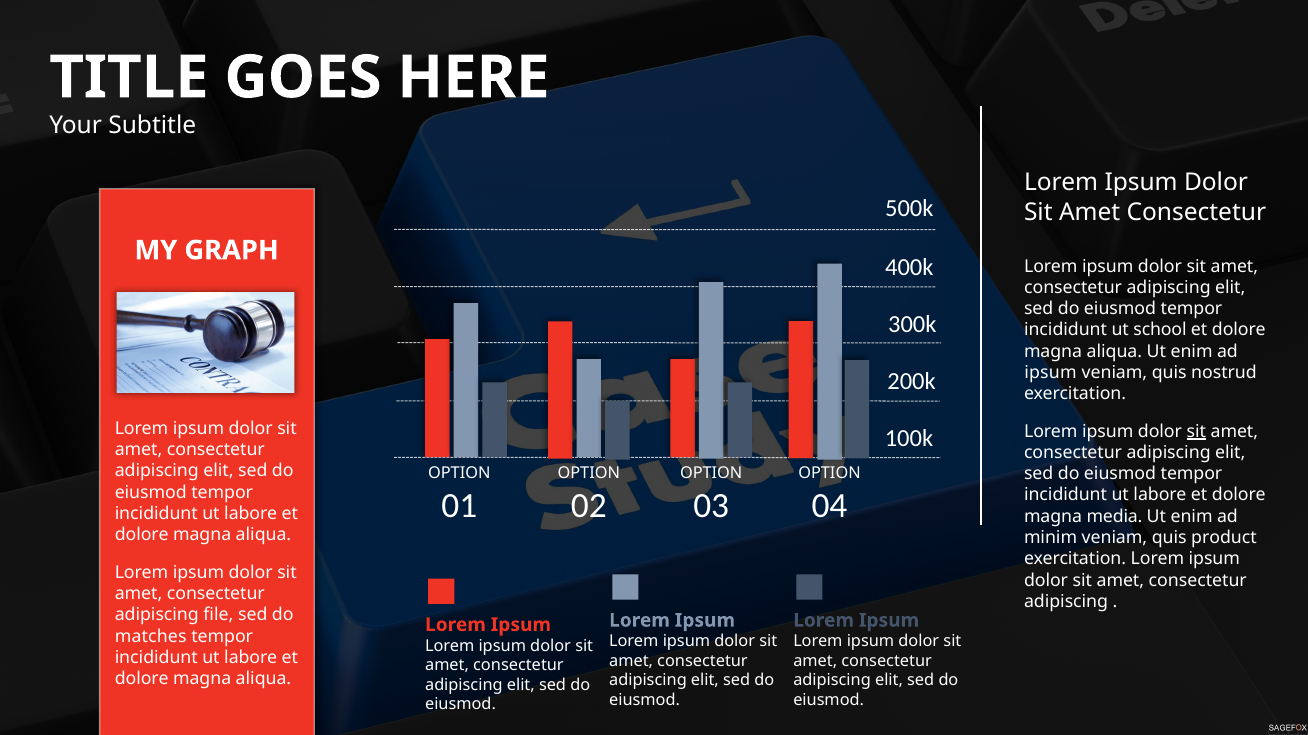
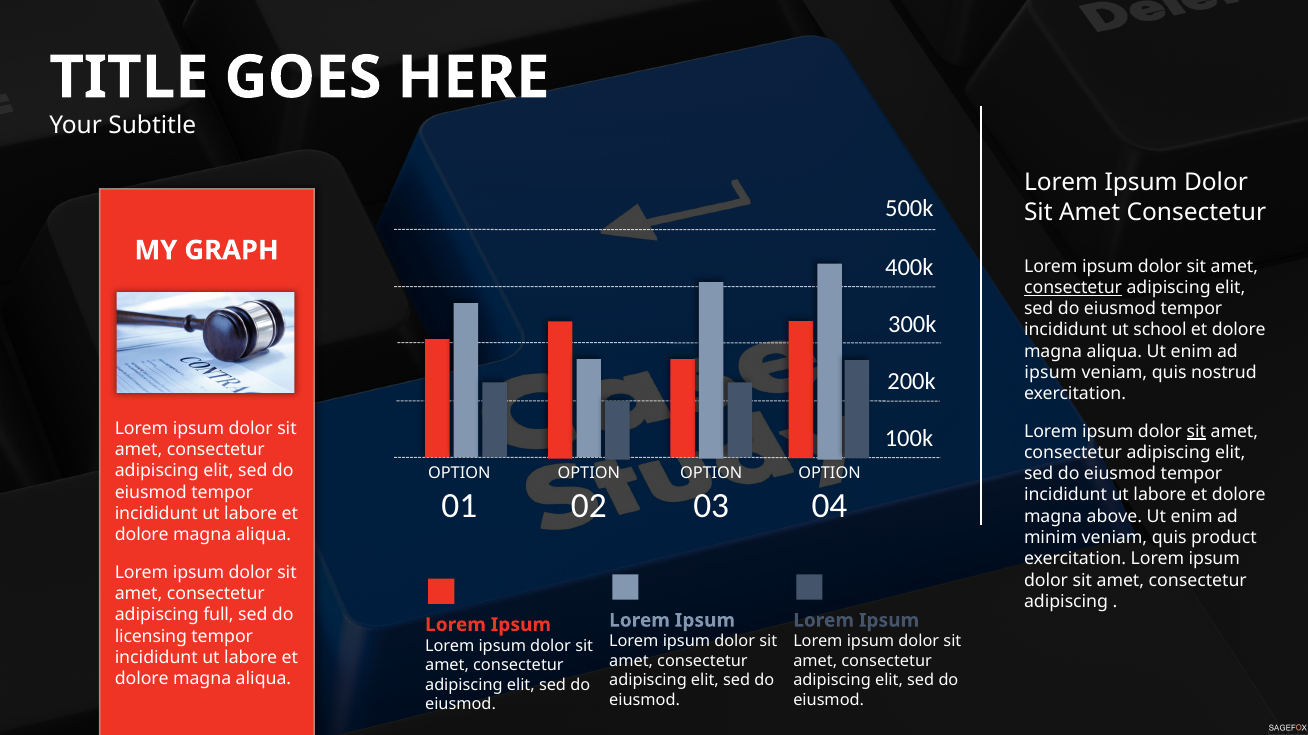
consectetur at (1073, 288) underline: none -> present
media: media -> above
file: file -> full
matches: matches -> licensing
